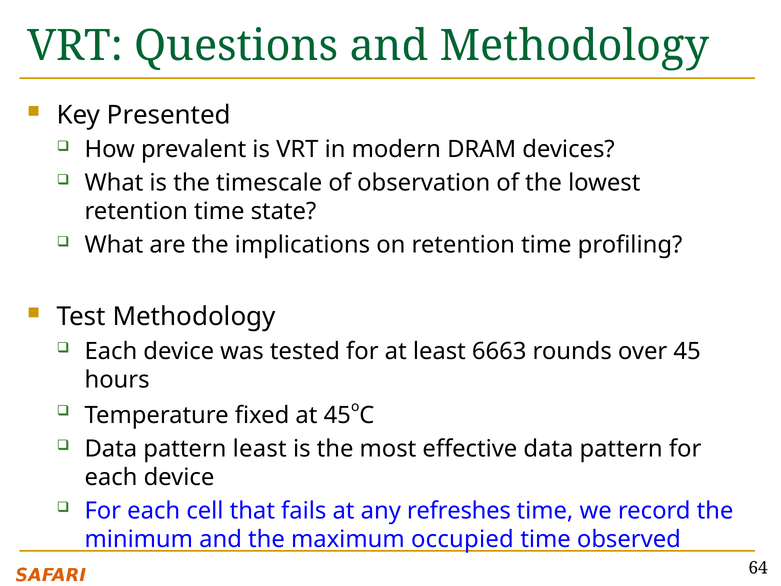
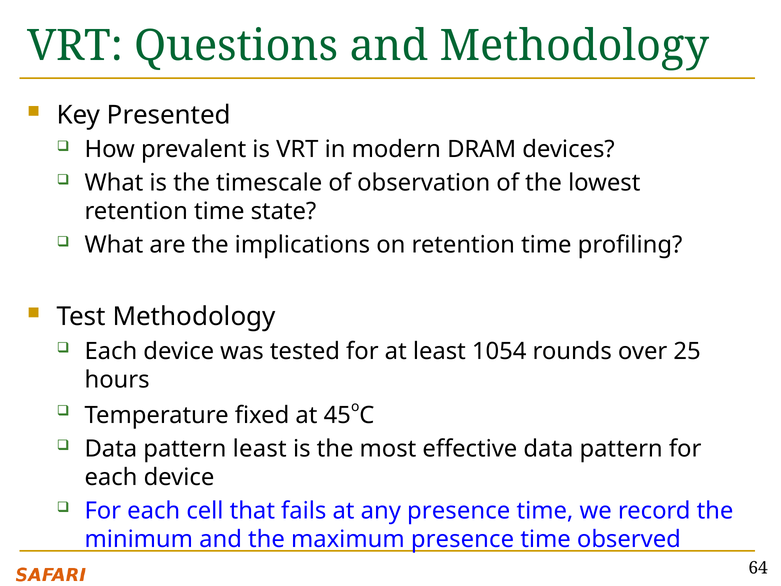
6663: 6663 -> 1054
over 45: 45 -> 25
any refreshes: refreshes -> presence
maximum occupied: occupied -> presence
